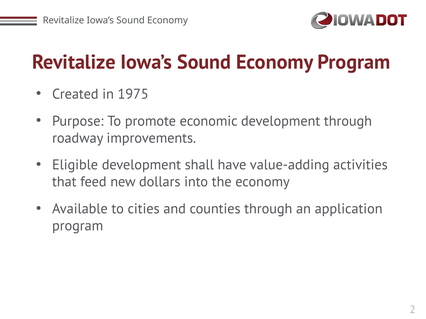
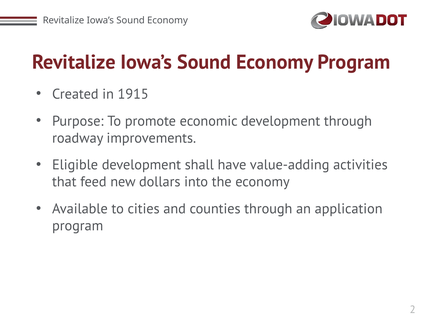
1975: 1975 -> 1915
